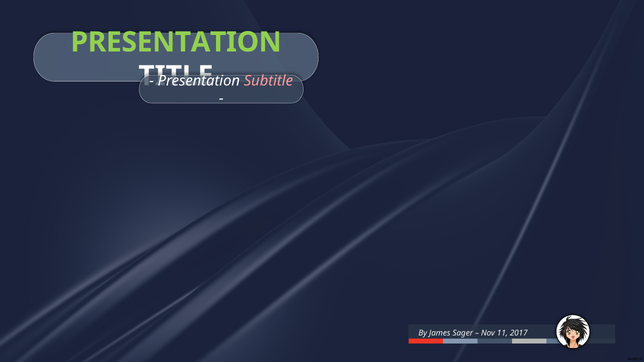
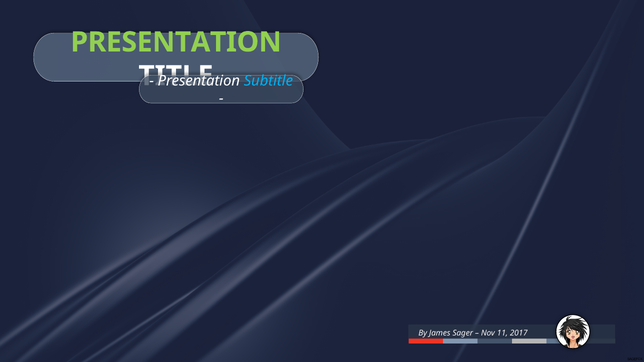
Subtitle colour: pink -> light blue
